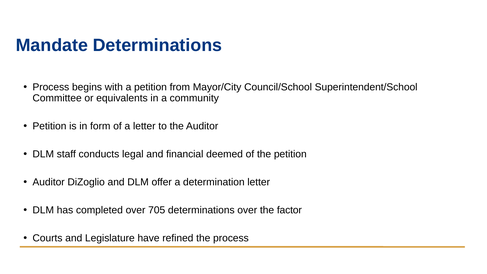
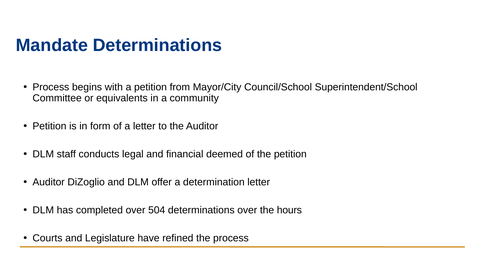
705: 705 -> 504
factor: factor -> hours
